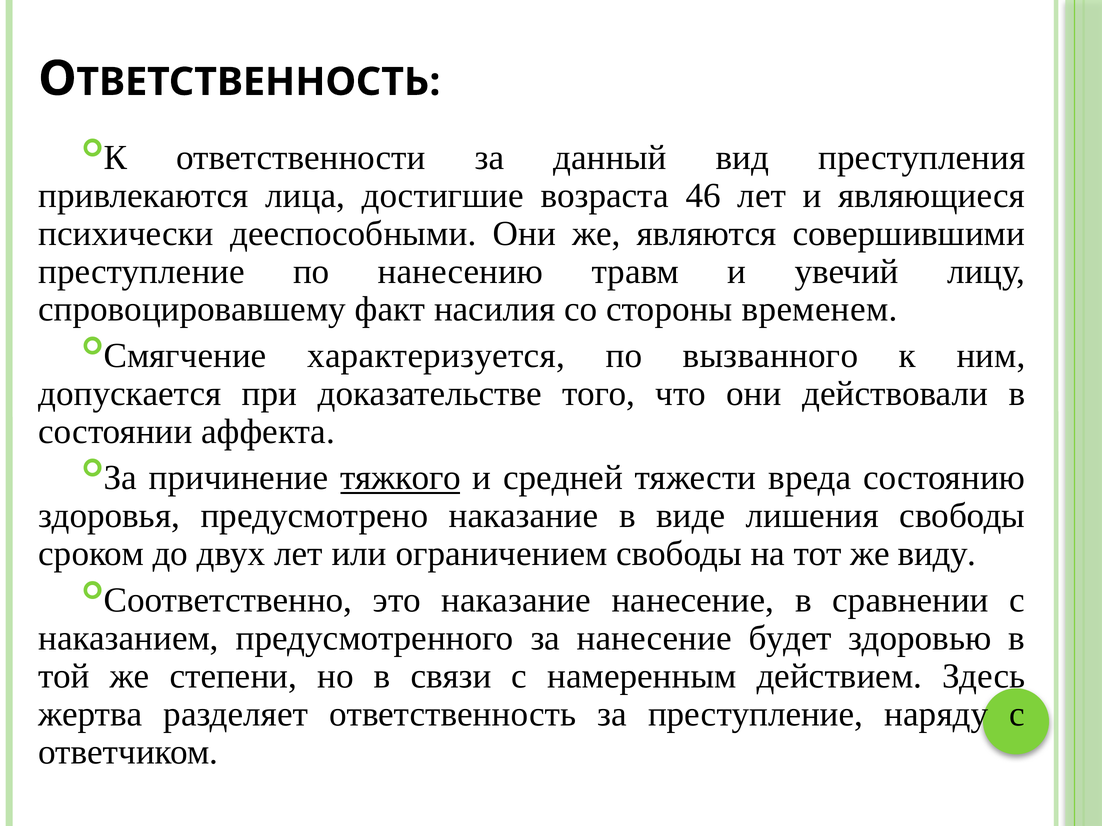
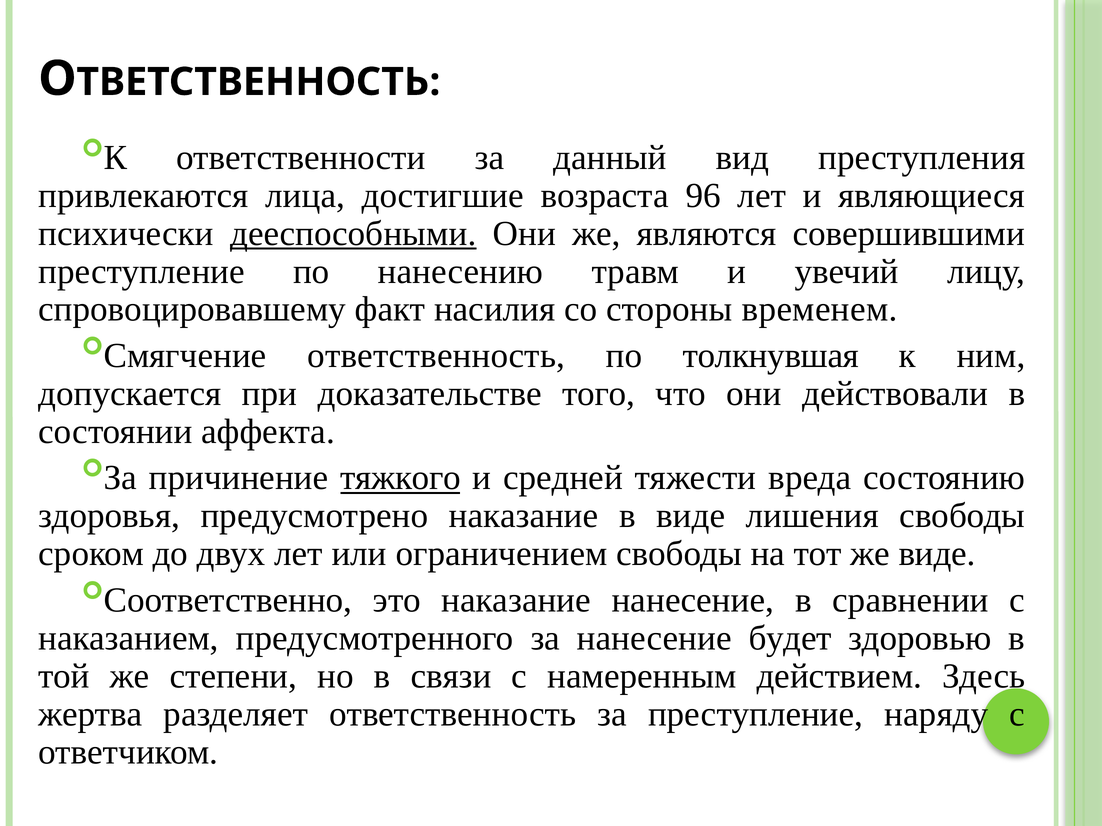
46: 46 -> 96
дееспособными underline: none -> present
характеризуется at (436, 356): характеризуется -> ответственность
вызванного: вызванного -> толкнувшая
же виду: виду -> виде
